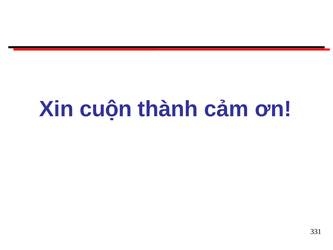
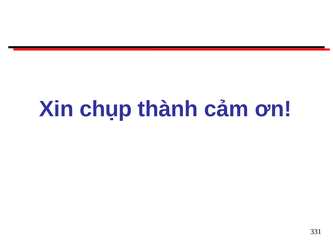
cuộn: cuộn -> chụp
